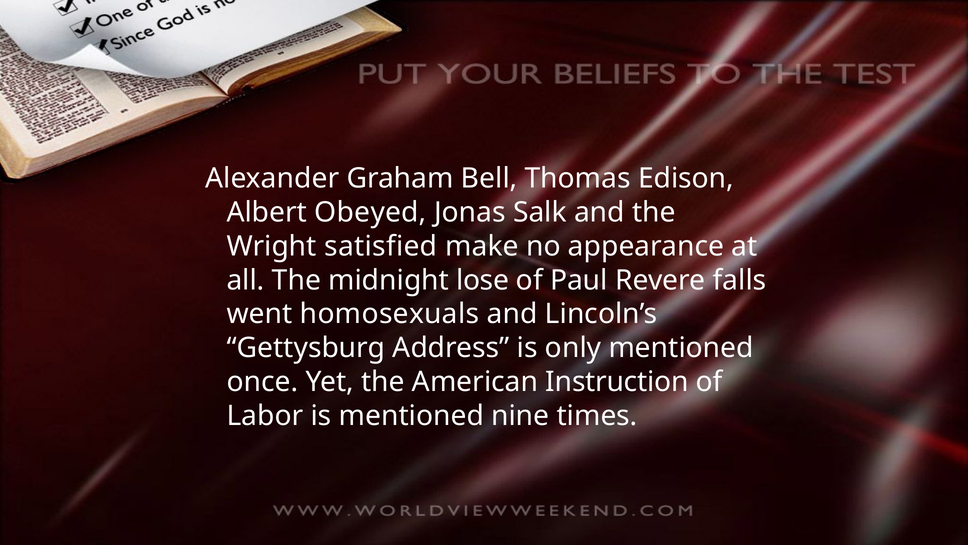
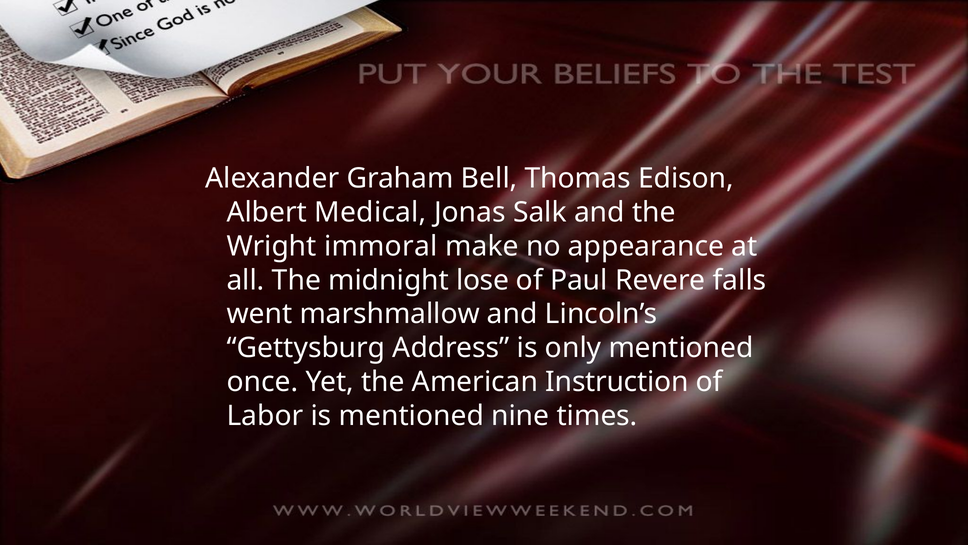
Obeyed: Obeyed -> Medical
satisfied: satisfied -> immoral
homosexuals: homosexuals -> marshmallow
